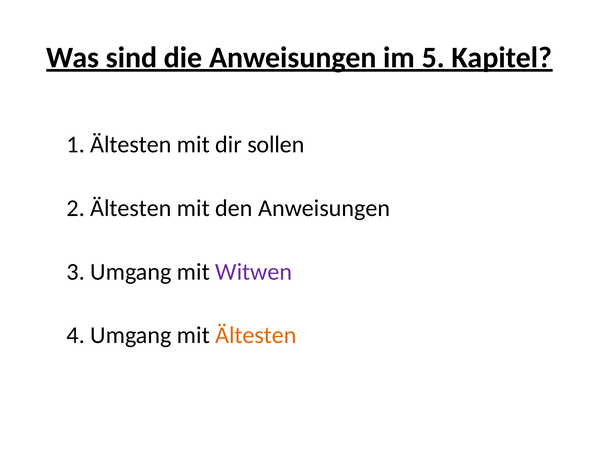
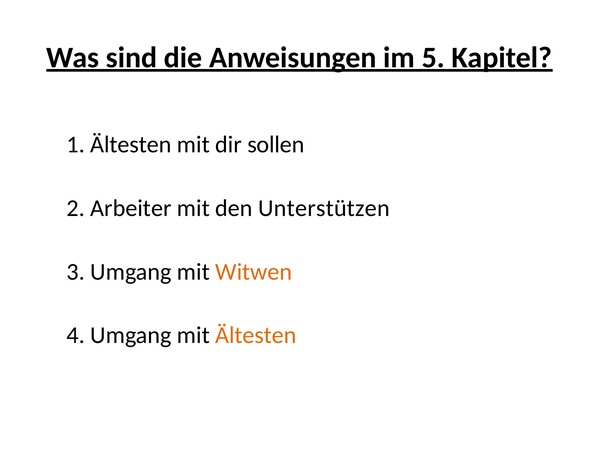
2 Ältesten: Ältesten -> Arbeiter
den Anweisungen: Anweisungen -> Unterstützen
Witwen colour: purple -> orange
